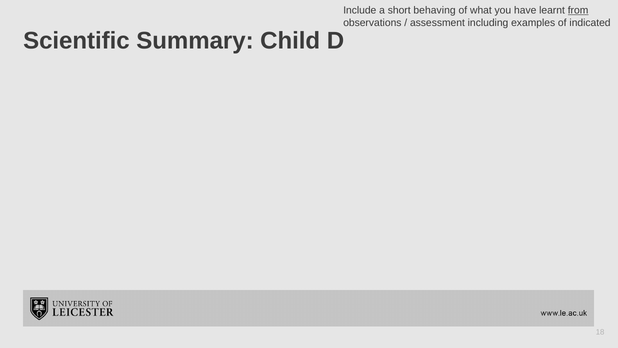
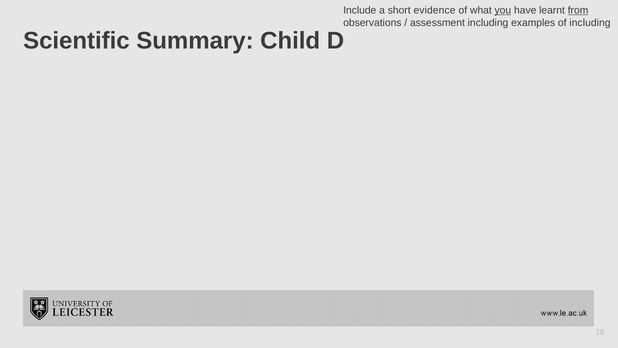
behaving: behaving -> evidence
you underline: none -> present
of indicated: indicated -> including
